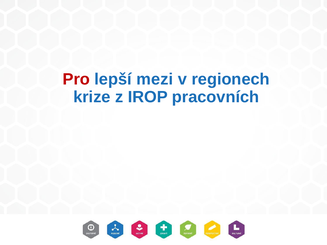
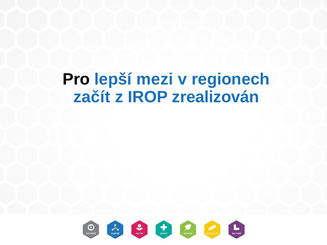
Pro colour: red -> black
krize: krize -> začít
pracovních: pracovních -> zrealizován
